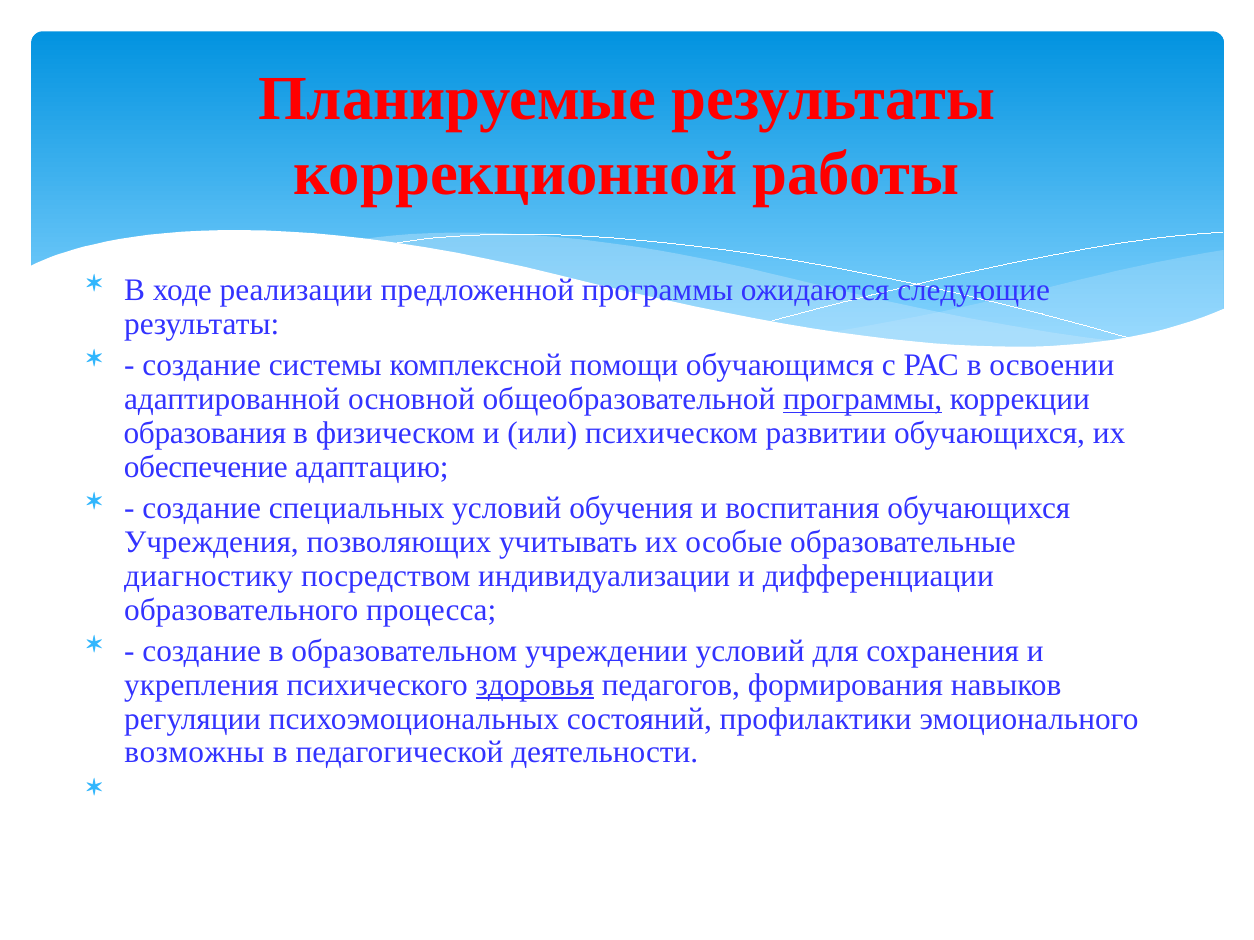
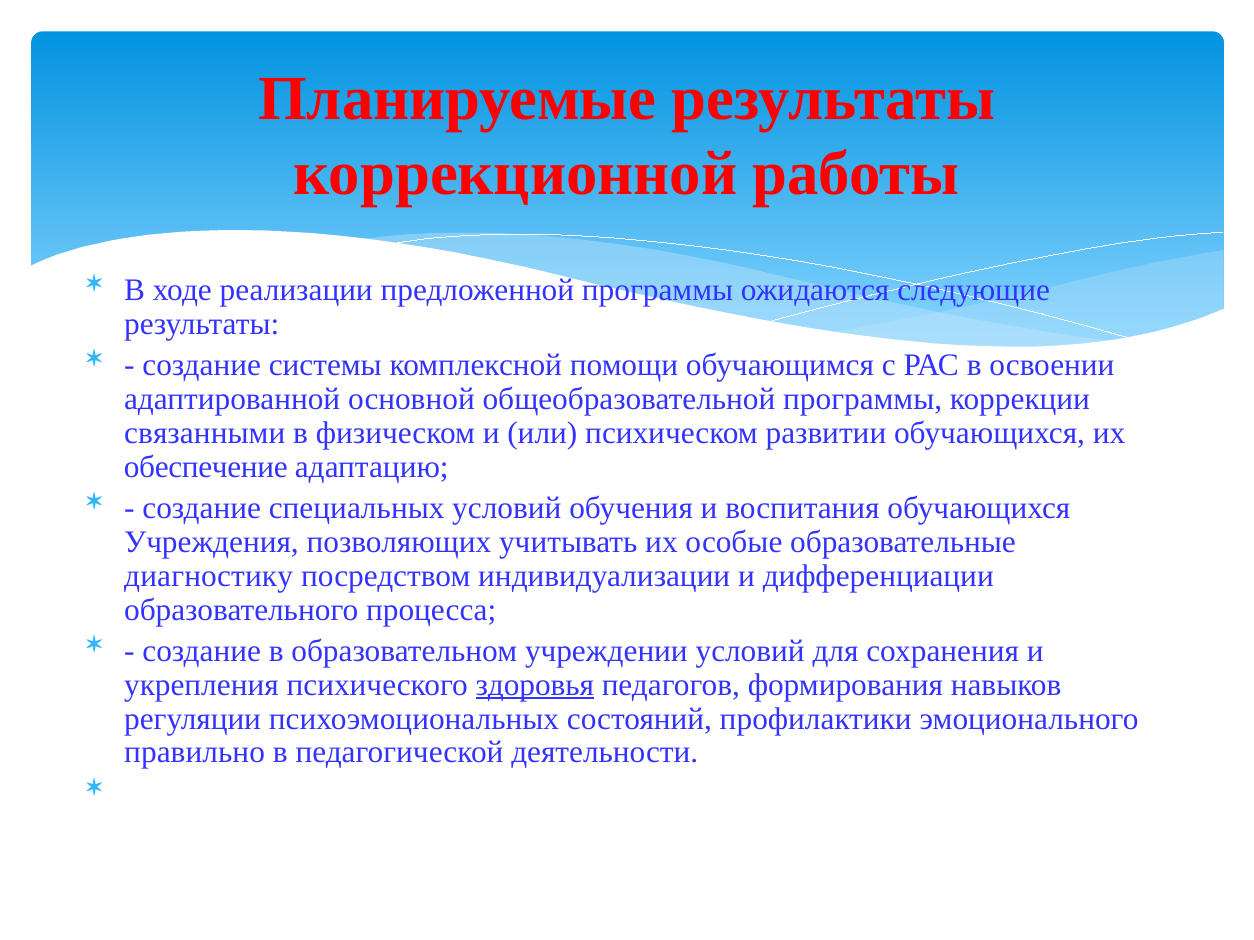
программы at (863, 399) underline: present -> none
образования: образования -> связанными
возможны: возможны -> правильно
